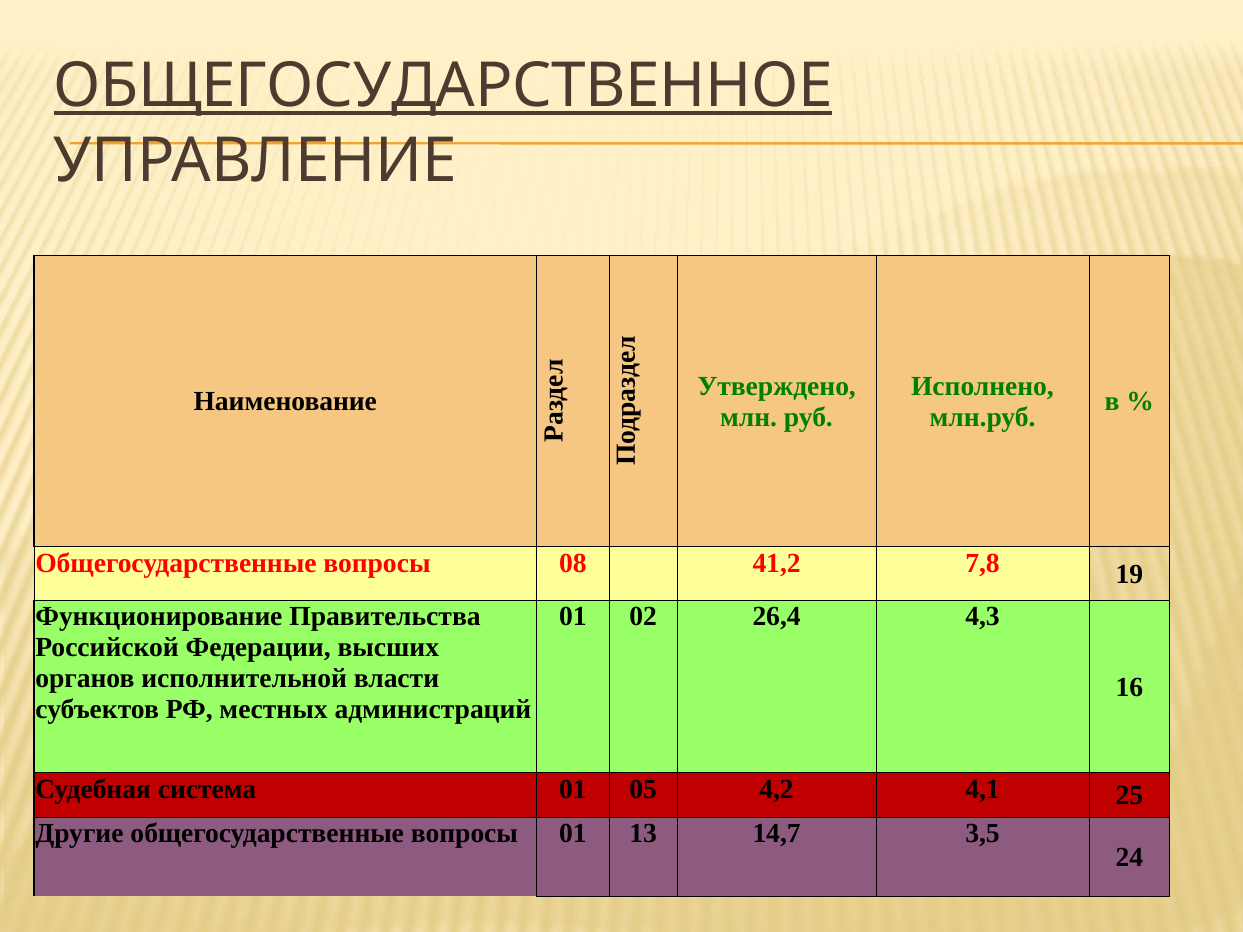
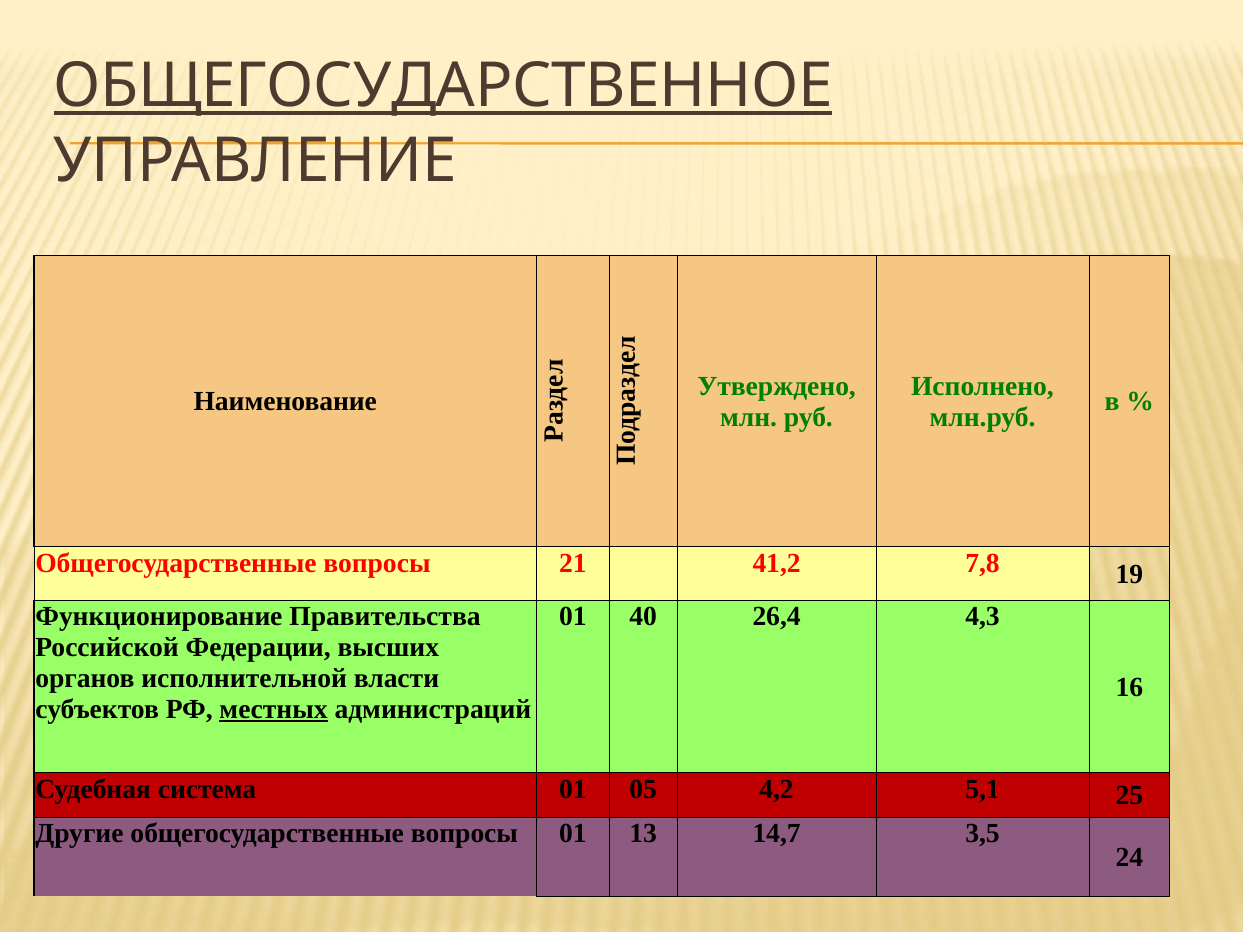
08: 08 -> 21
02: 02 -> 40
местных underline: none -> present
4,1: 4,1 -> 5,1
